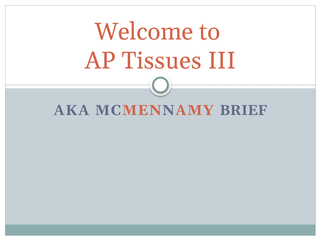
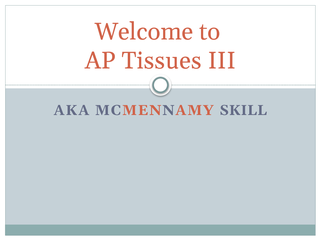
BRIEF: BRIEF -> SKILL
